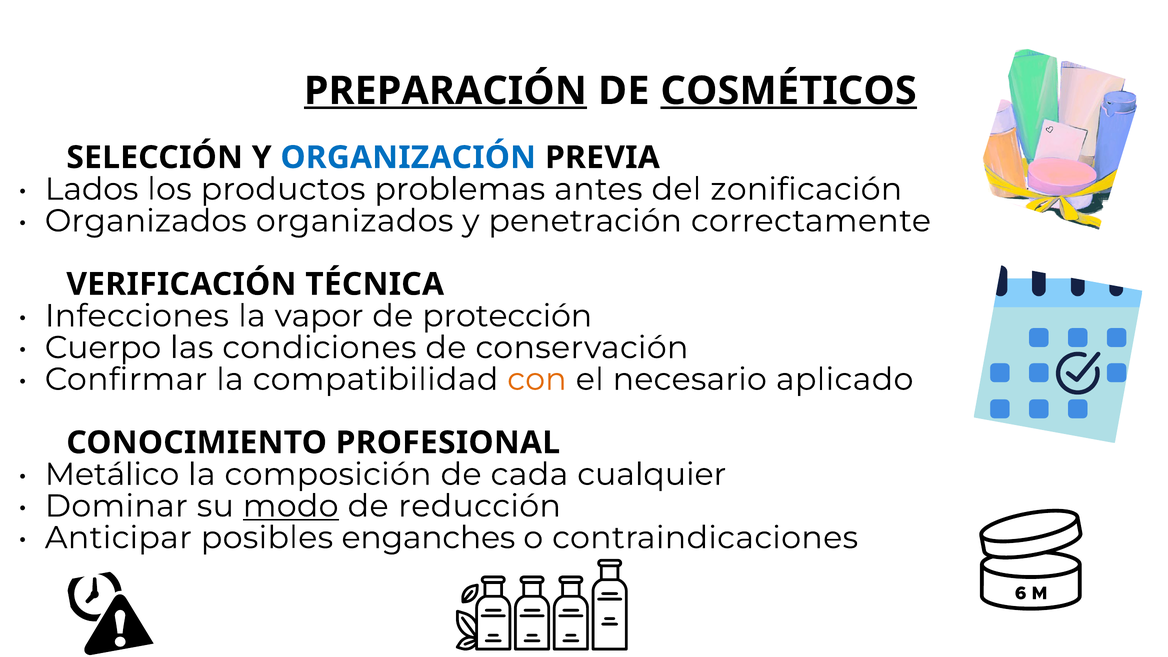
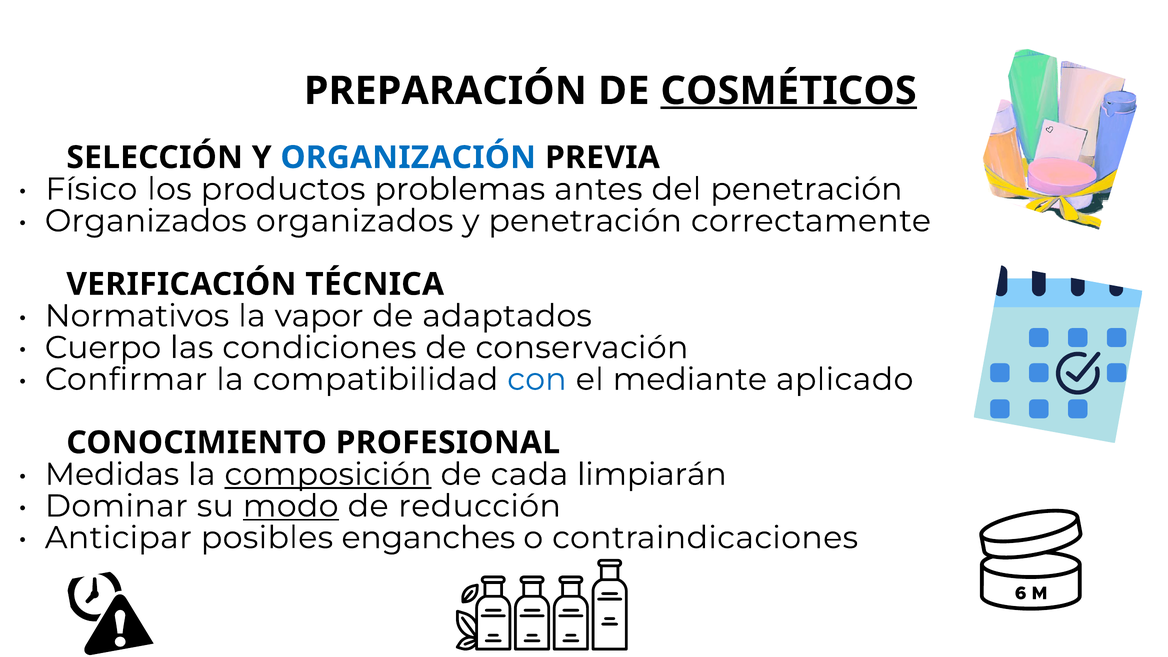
PREPARACIÓN underline: present -> none
Lados: Lados -> Físico
del zonificación: zonificación -> penetración
Infecciones: Infecciones -> Normativos
protección: protección -> adaptados
con colour: orange -> blue
necesario: necesario -> mediante
Metálico: Metálico -> Medidas
composición underline: none -> present
cualquier: cualquier -> limpiarán
